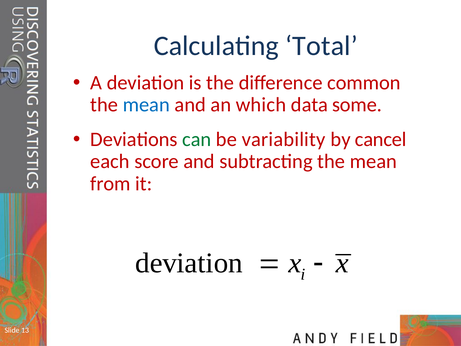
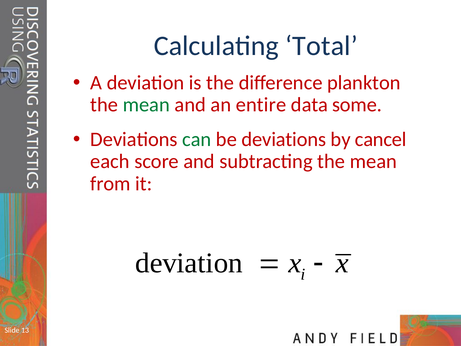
common: common -> plankton
mean at (146, 105) colour: blue -> green
which: which -> entire
be variability: variability -> deviations
